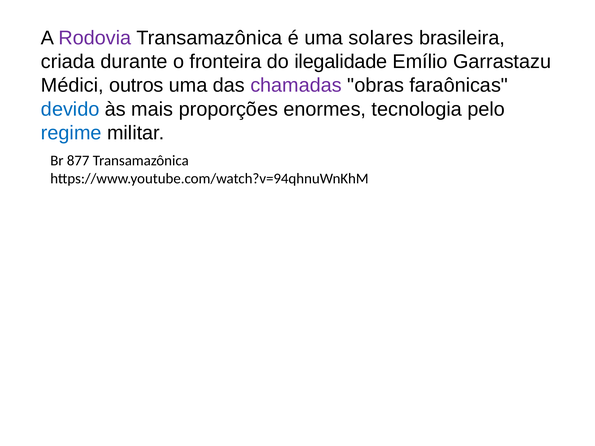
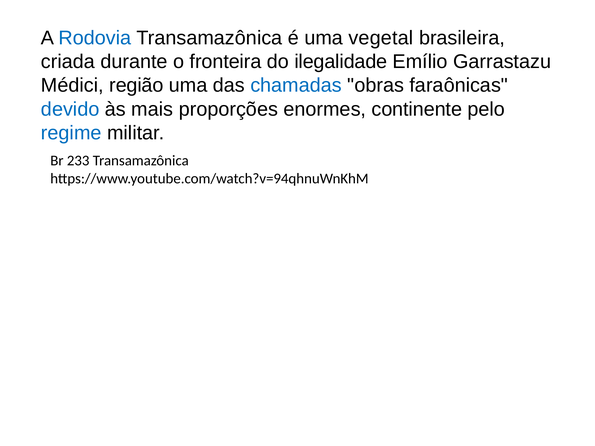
Rodovia colour: purple -> blue
solares: solares -> vegetal
outros: outros -> região
chamadas colour: purple -> blue
tecnologia: tecnologia -> continente
877: 877 -> 233
